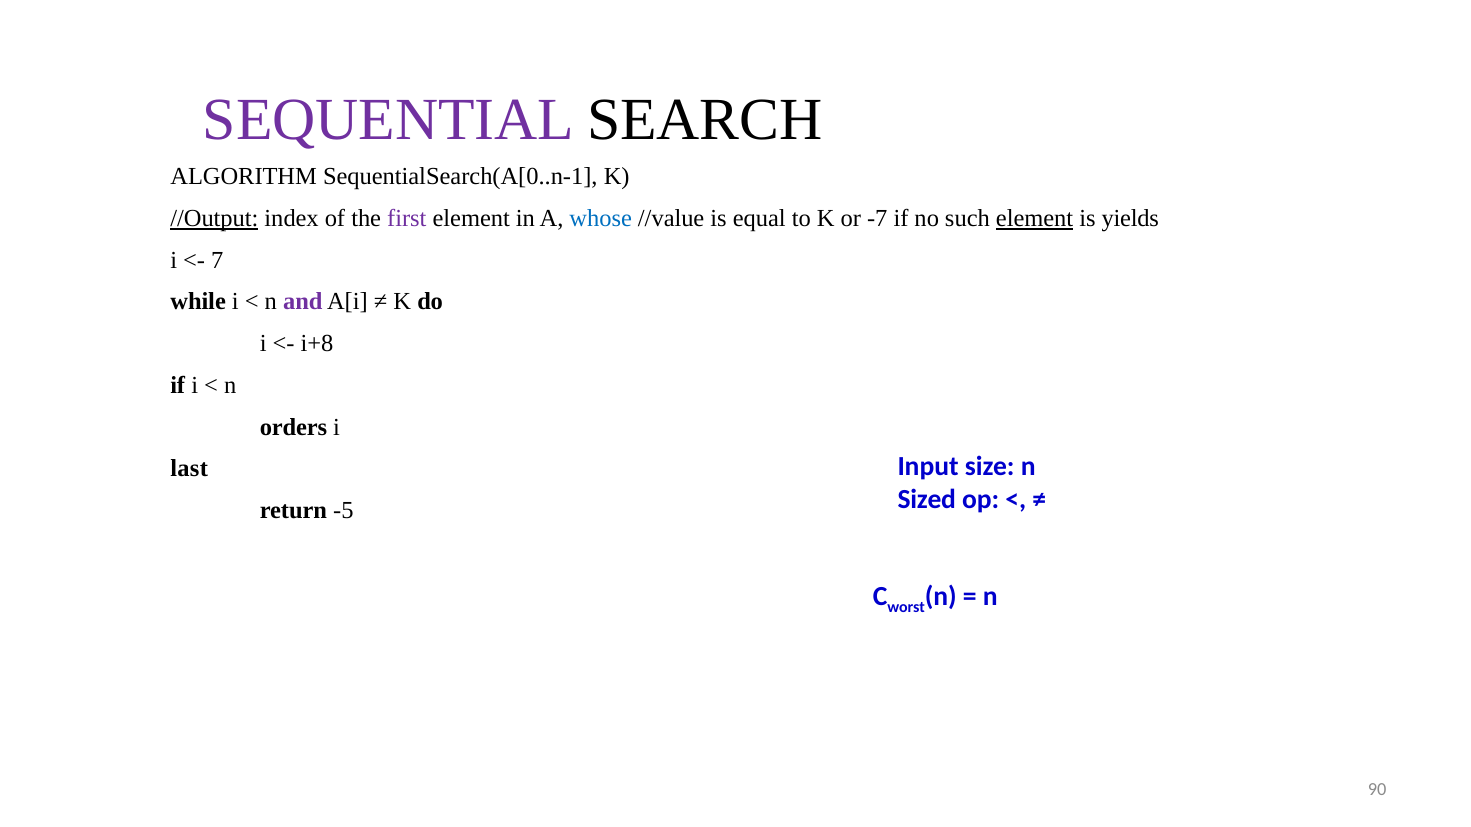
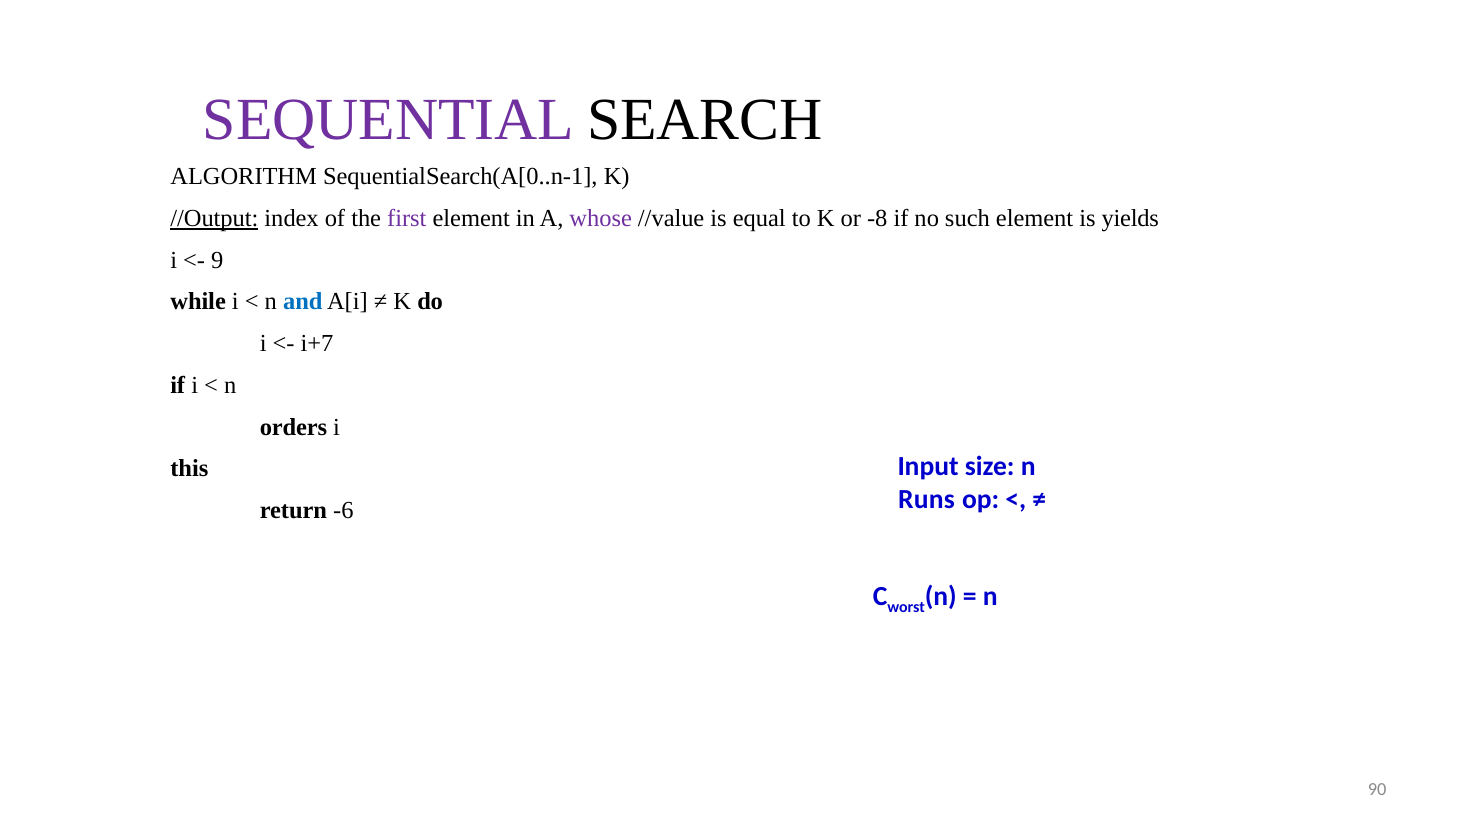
whose colour: blue -> purple
-7: -7 -> -8
element at (1035, 218) underline: present -> none
7: 7 -> 9
and colour: purple -> blue
i+8: i+8 -> i+7
last: last -> this
Sized: Sized -> Runs
-5: -5 -> -6
